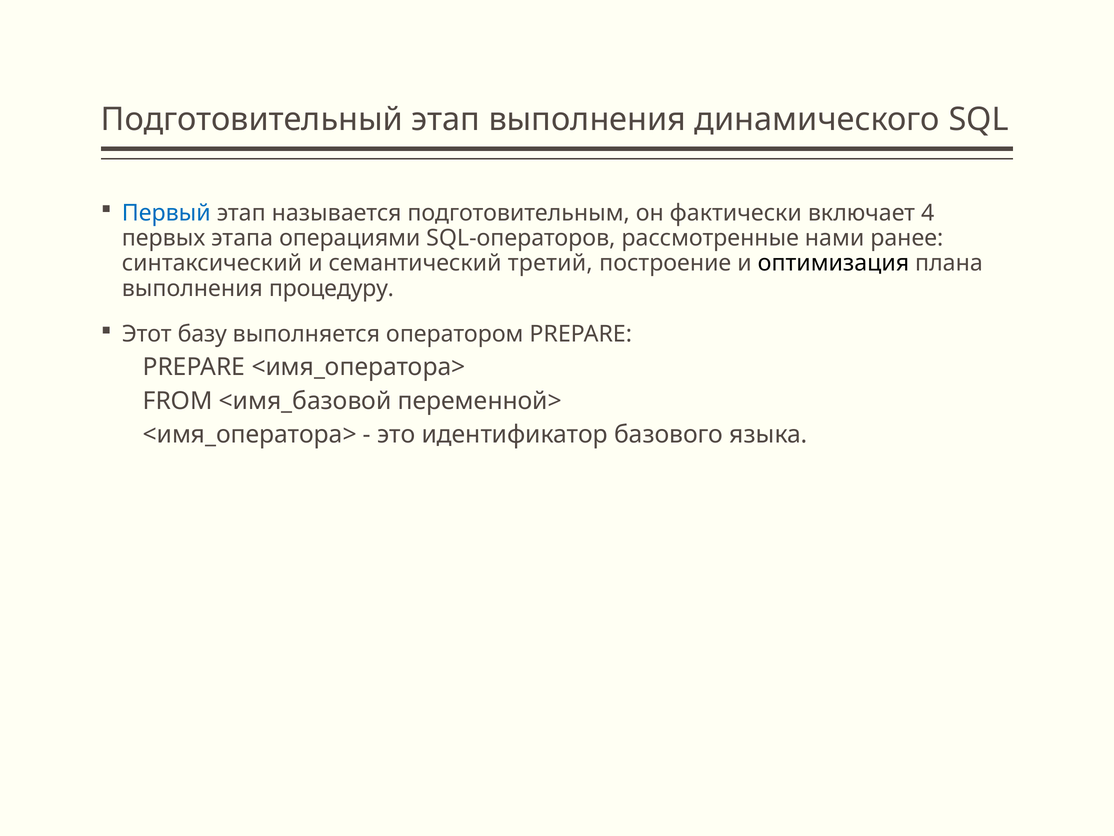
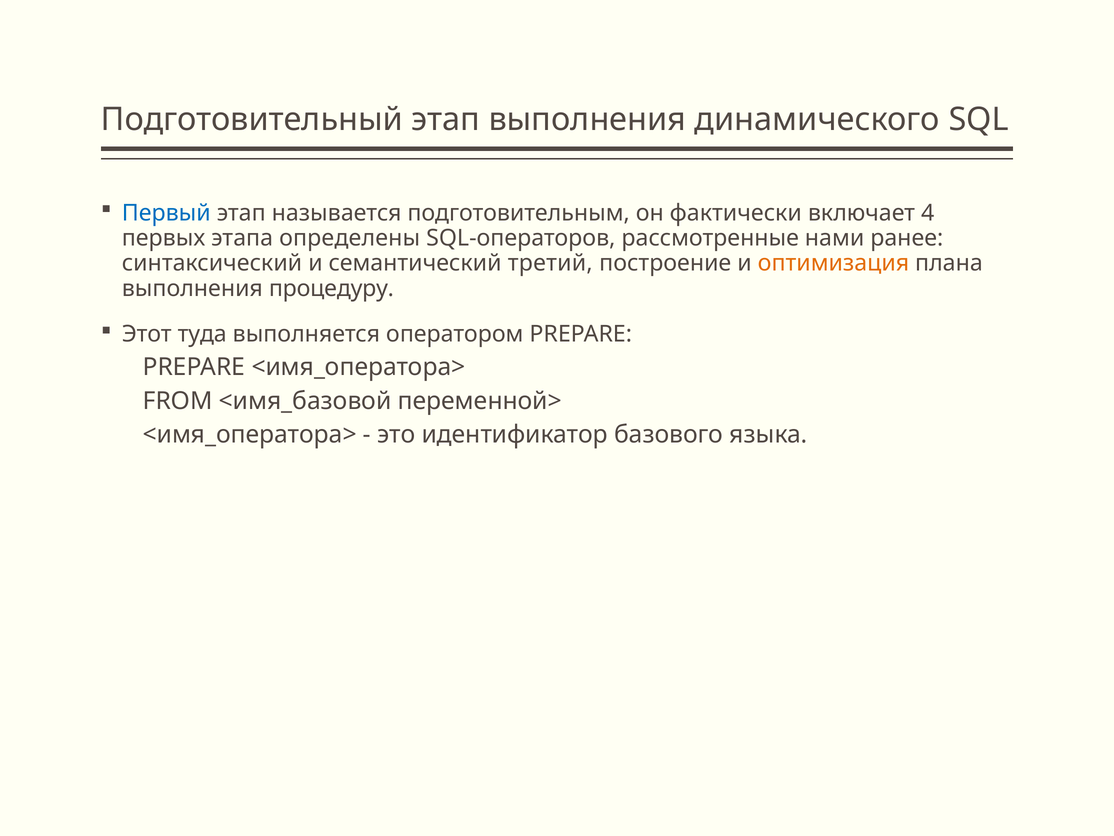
операциями: операциями -> определены
оптимизация colour: black -> orange
базу: базу -> туда
